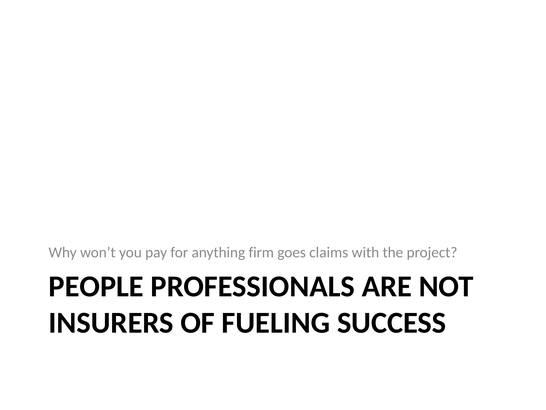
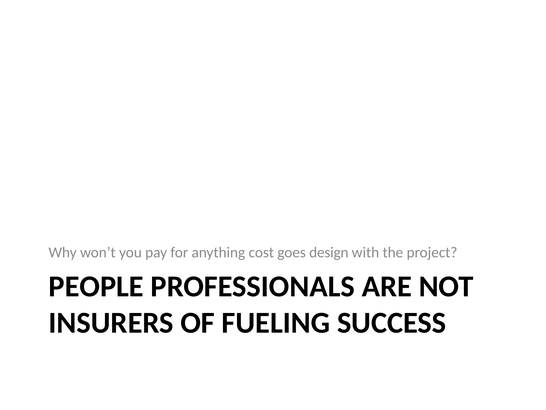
firm: firm -> cost
claims: claims -> design
